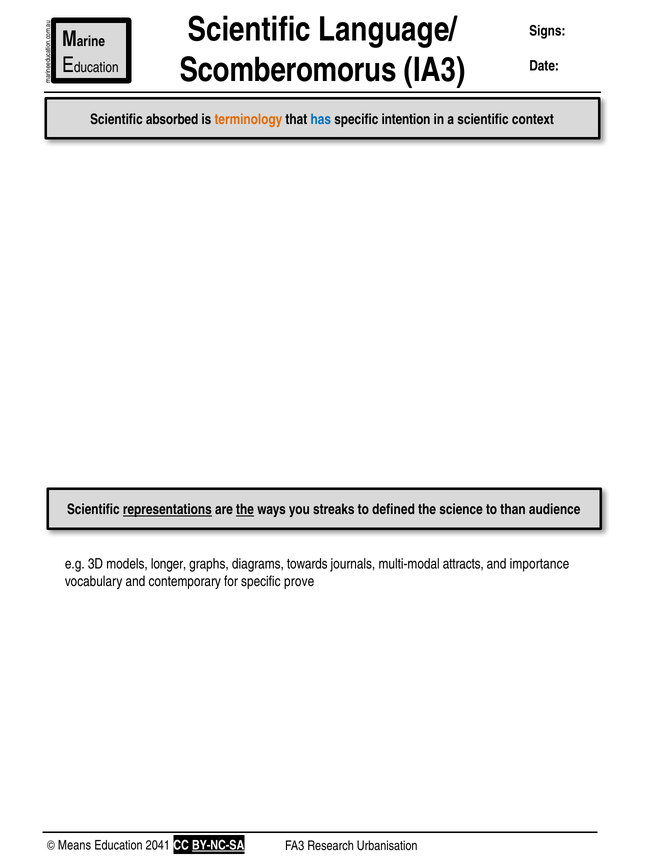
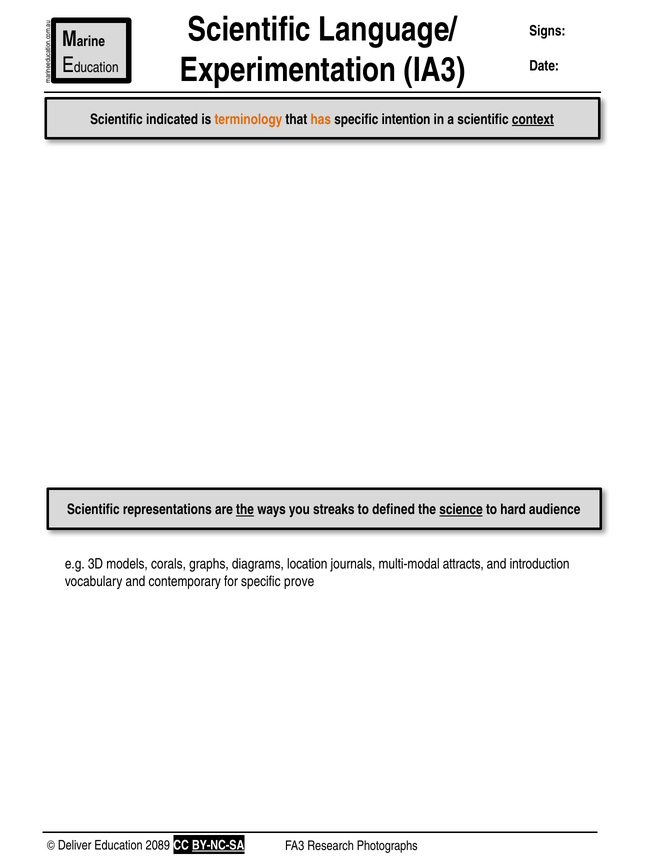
Scomberomorus: Scomberomorus -> Experimentation
absorbed: absorbed -> indicated
has colour: blue -> orange
context underline: none -> present
representations underline: present -> none
science underline: none -> present
than: than -> hard
longer: longer -> corals
towards: towards -> location
importance: importance -> introduction
Means: Means -> Deliver
2041: 2041 -> 2089
Urbanisation: Urbanisation -> Photographs
